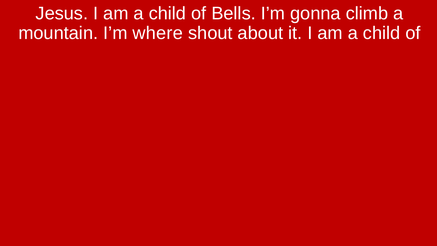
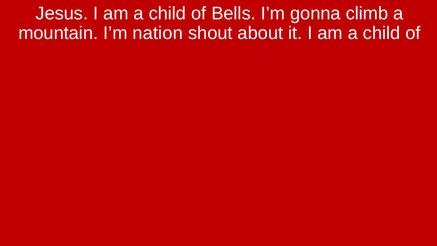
where: where -> nation
